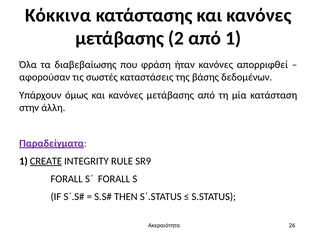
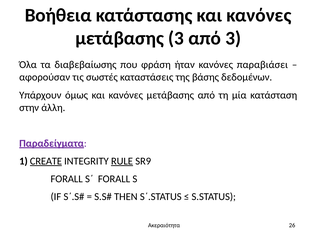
Κόκκινα: Κόκκινα -> Βοήθεια
μετάβασης 2: 2 -> 3
από 1: 1 -> 3
απορριφθεί: απορριφθεί -> παραβιάσει
RULE underline: none -> present
